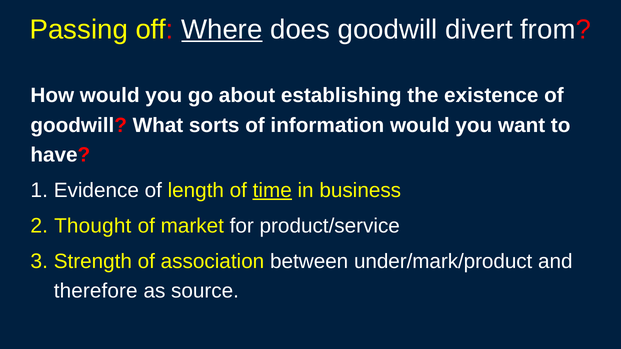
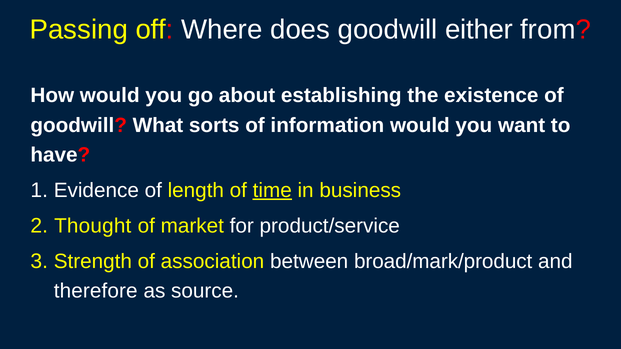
Where underline: present -> none
divert: divert -> either
under/mark/product: under/mark/product -> broad/mark/product
